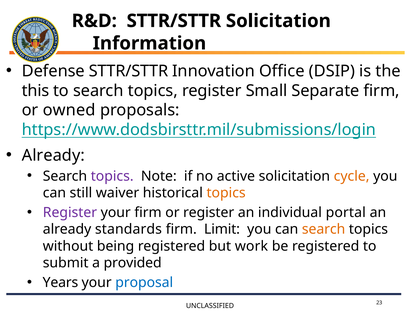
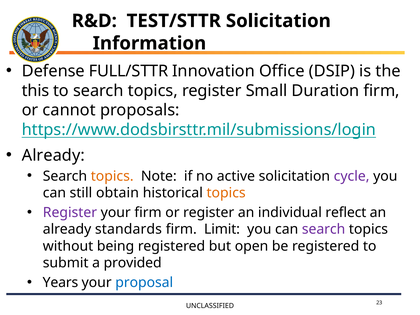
R&D STTR/STTR: STTR/STTR -> TEST/STTR
Defense STTR/STTR: STTR/STTR -> FULL/STTR
Separate: Separate -> Duration
owned: owned -> cannot
topics at (112, 176) colour: purple -> orange
cycle colour: orange -> purple
waiver: waiver -> obtain
portal: portal -> reflect
search at (324, 229) colour: orange -> purple
work: work -> open
